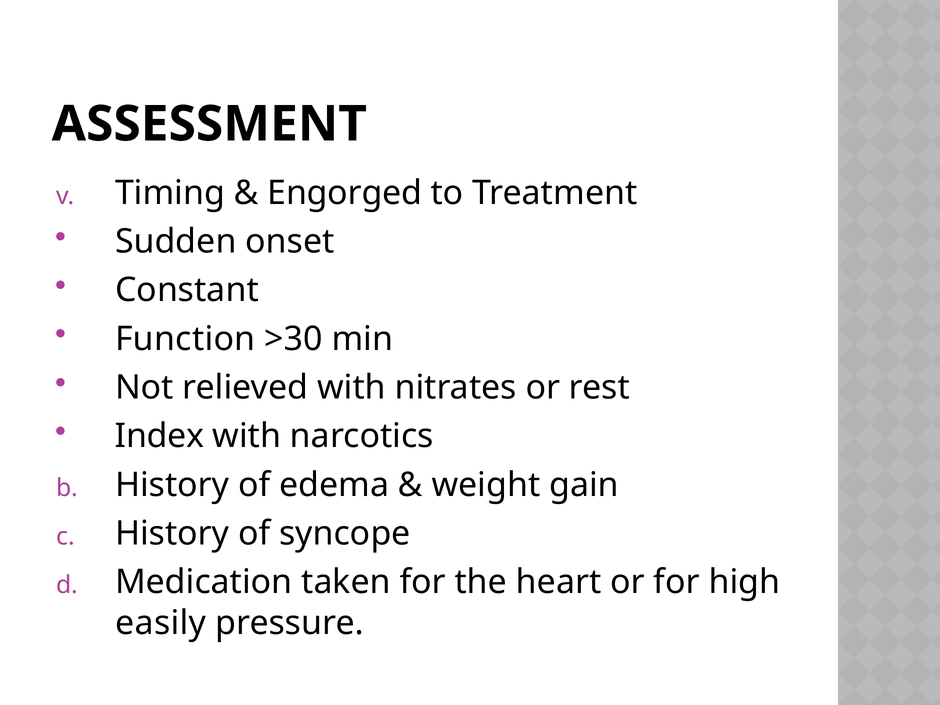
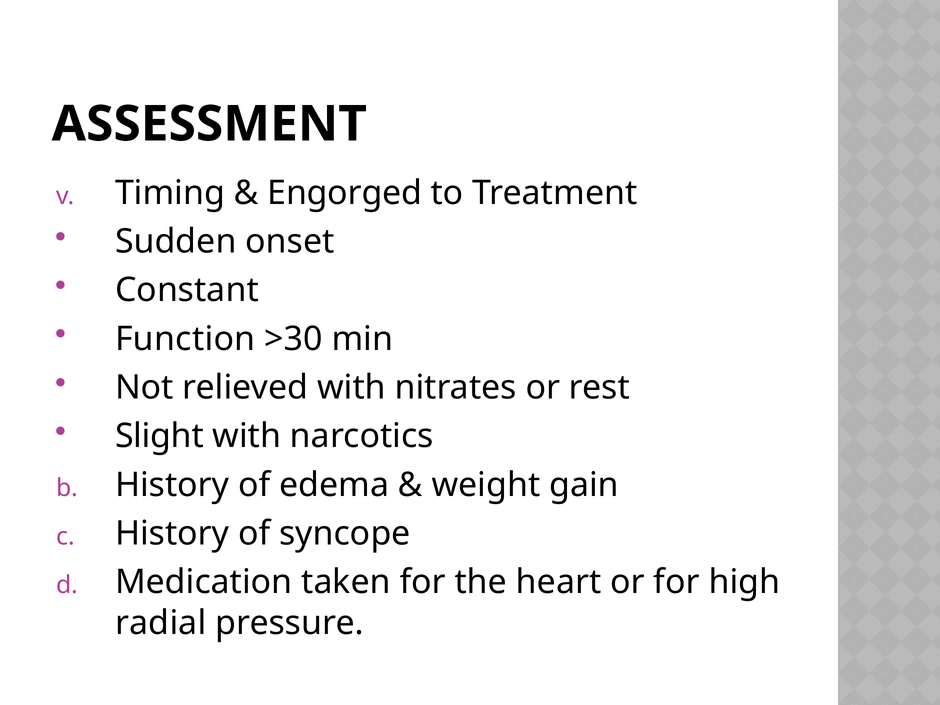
Index: Index -> Slight
easily: easily -> radial
